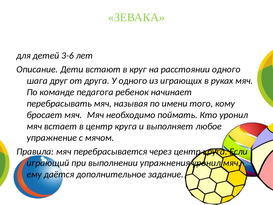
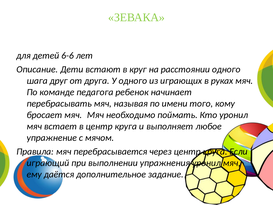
3-6: 3-6 -> 6-6
